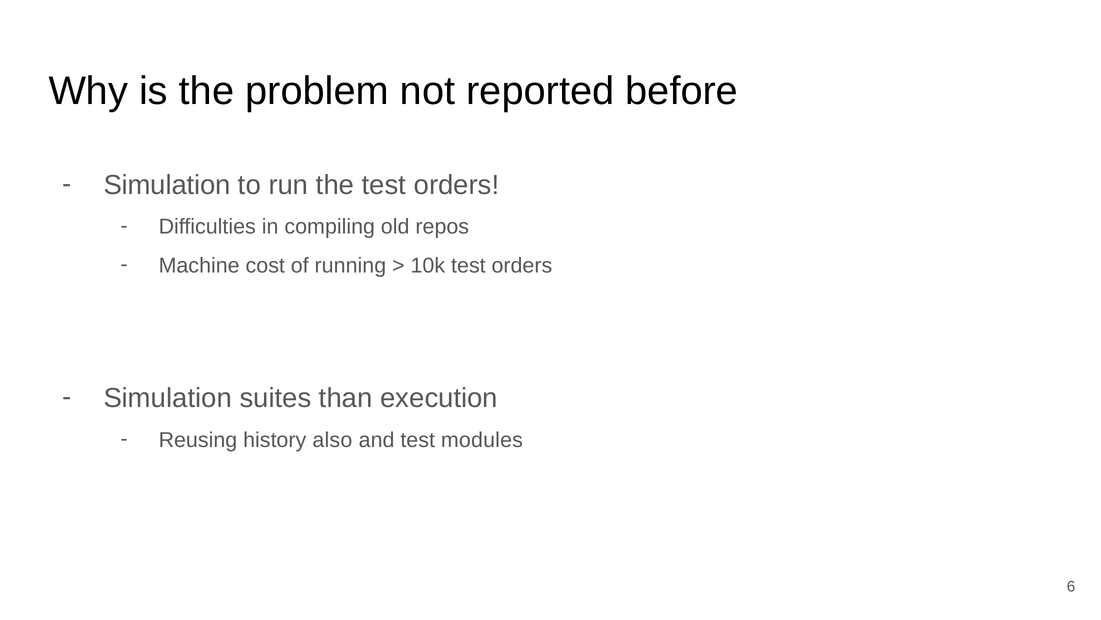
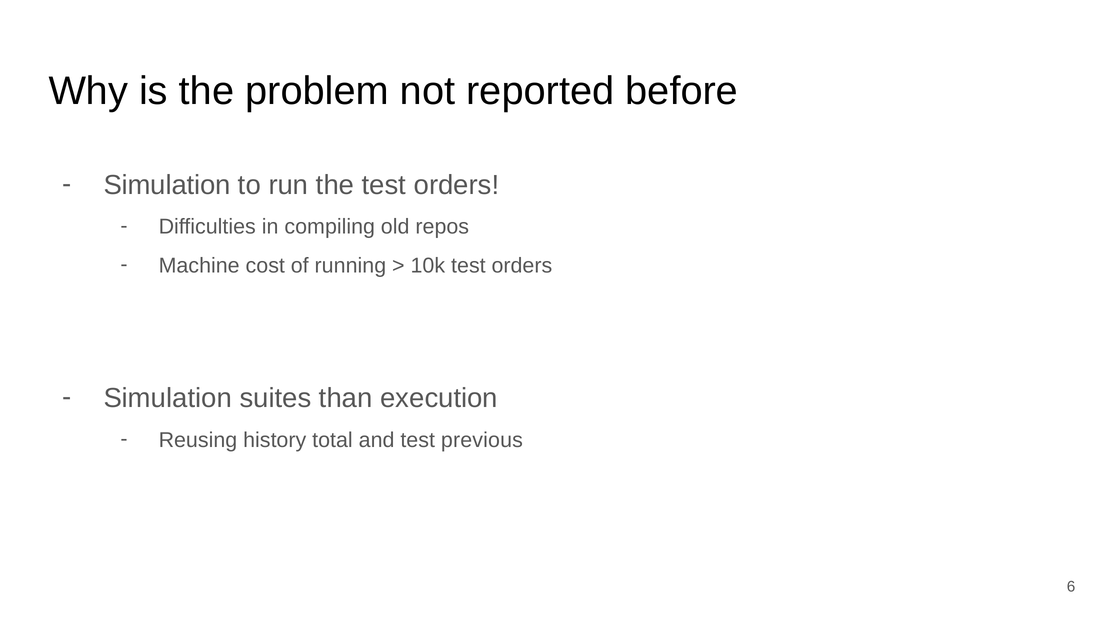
also: also -> total
modules: modules -> previous
